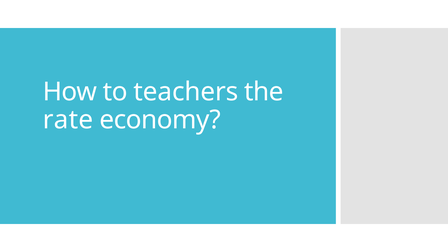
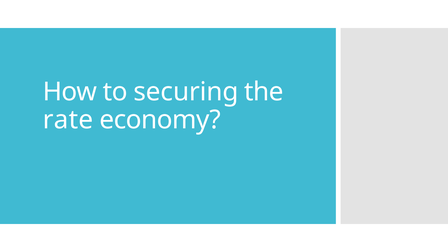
teachers: teachers -> securing
